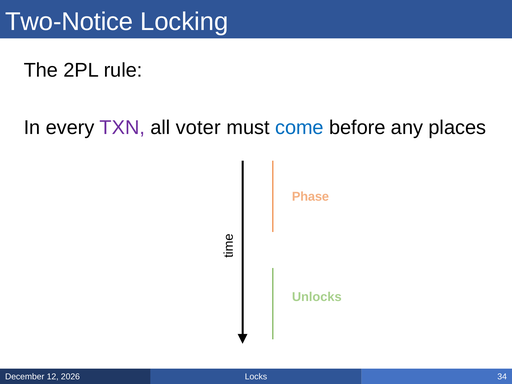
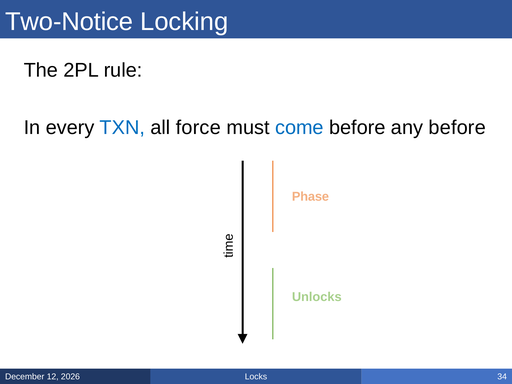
TXN colour: purple -> blue
voter: voter -> force
any places: places -> before
